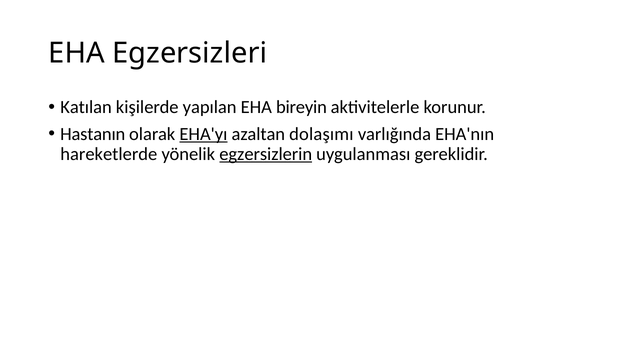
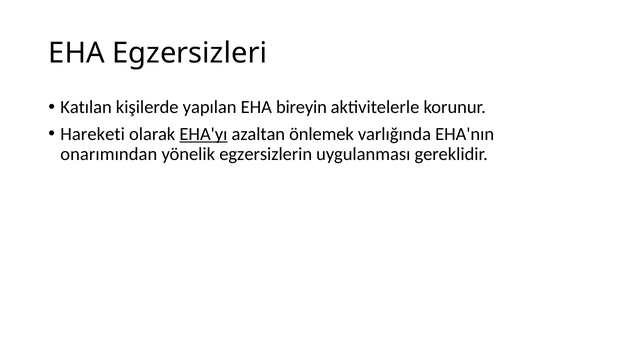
Hastanın: Hastanın -> Hareketi
dolaşımı: dolaşımı -> önlemek
hareketlerde: hareketlerde -> onarımından
egzersizlerin underline: present -> none
